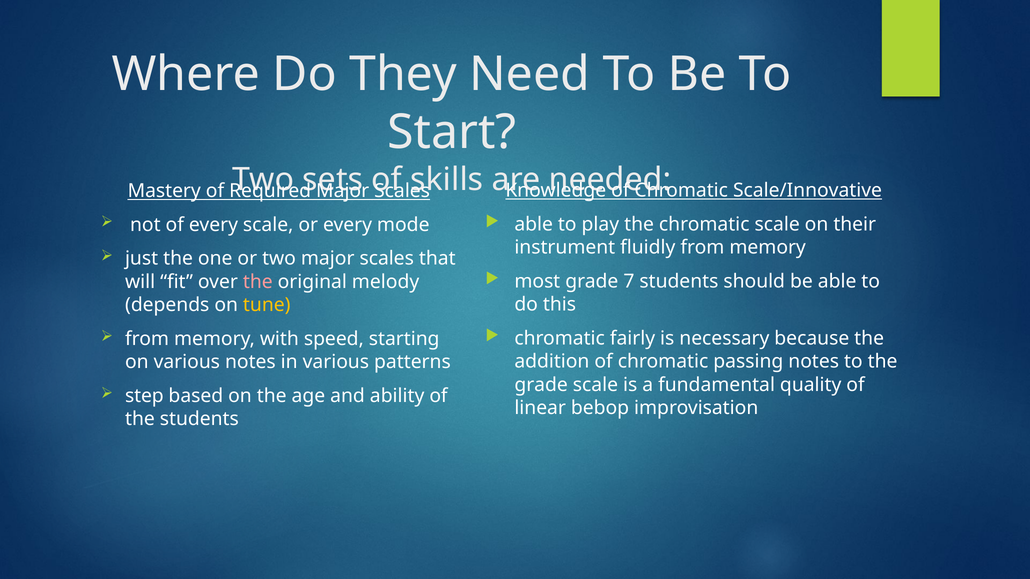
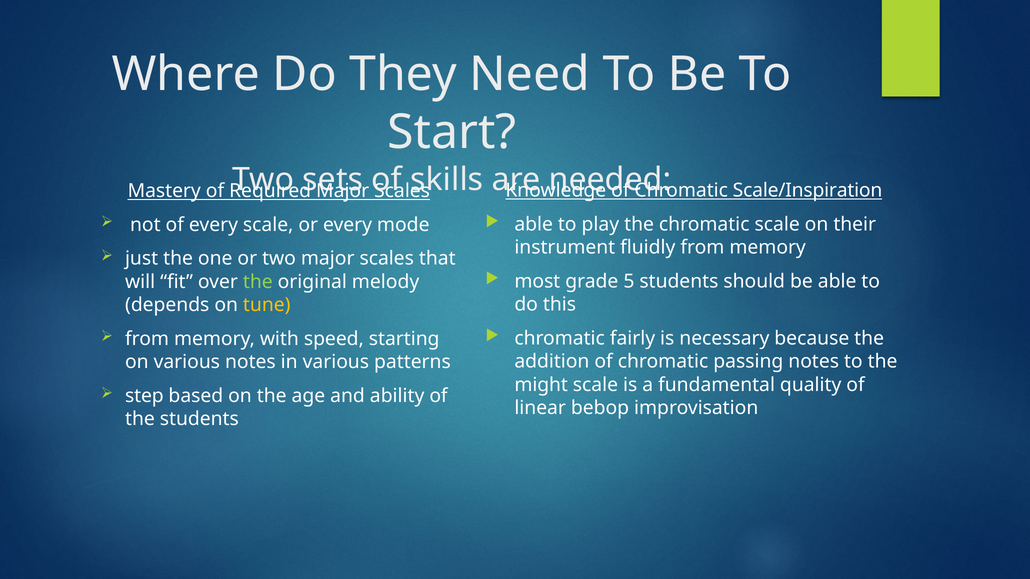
Scale/Innovative: Scale/Innovative -> Scale/Inspiration
7: 7 -> 5
the at (258, 282) colour: pink -> light green
grade at (541, 385): grade -> might
